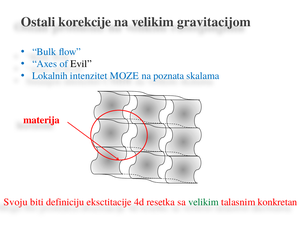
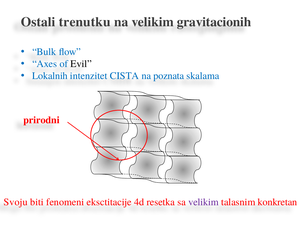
korekcije: korekcije -> trenutku
gravitacijom: gravitacijom -> gravitacionih
MOZE: MOZE -> CISTA
materija: materija -> prirodni
definiciju: definiciju -> fenomeni
velikim at (204, 202) colour: green -> purple
